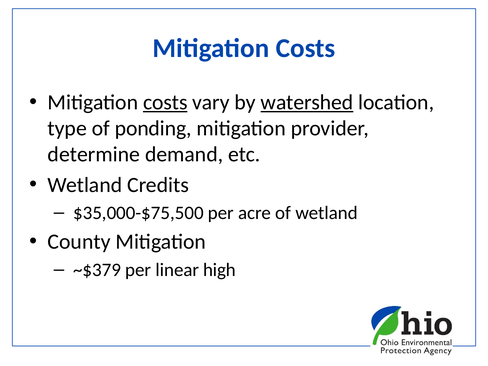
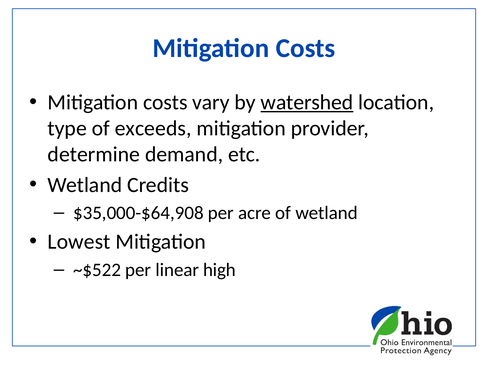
costs at (165, 102) underline: present -> none
ponding: ponding -> exceeds
$35,000-$75,500: $35,000-$75,500 -> $35,000-$64,908
County: County -> Lowest
~$379: ~$379 -> ~$522
